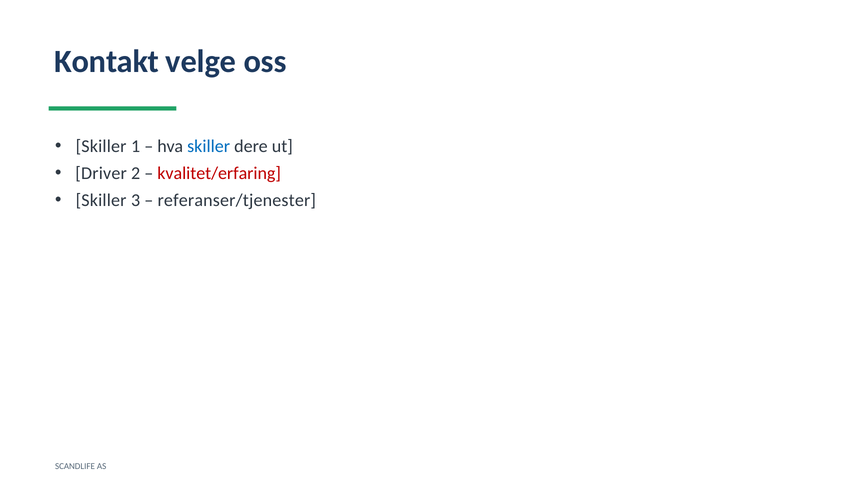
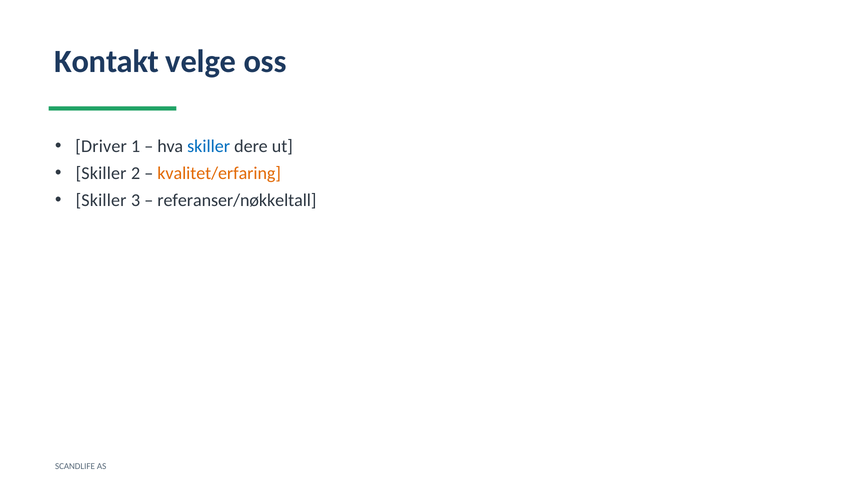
Skiller at (101, 147): Skiller -> Driver
Driver at (101, 174): Driver -> Skiller
kvalitet/erfaring colour: red -> orange
referanser/tjenester: referanser/tjenester -> referanser/nøkkeltall
